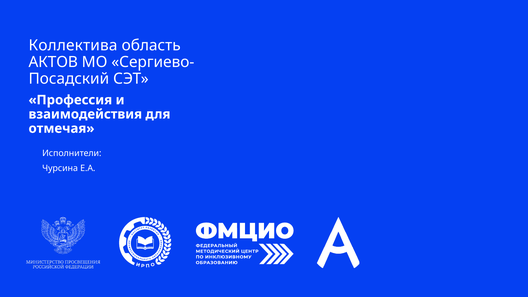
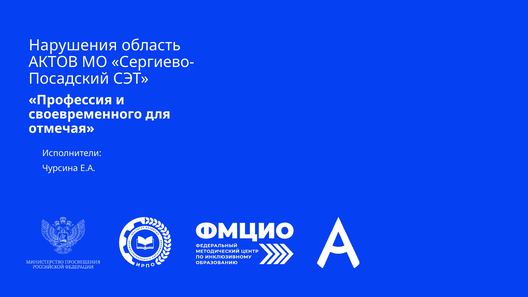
Коллектива: Коллектива -> Нарушения
взаимодействия: взаимодействия -> своевременного
